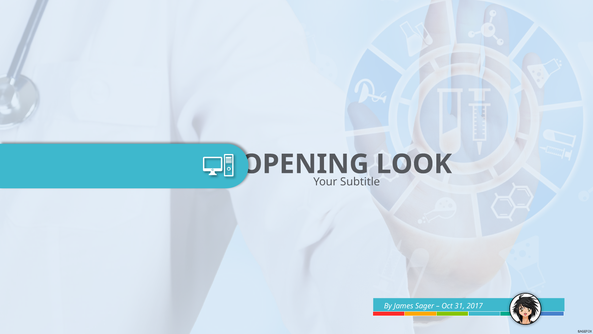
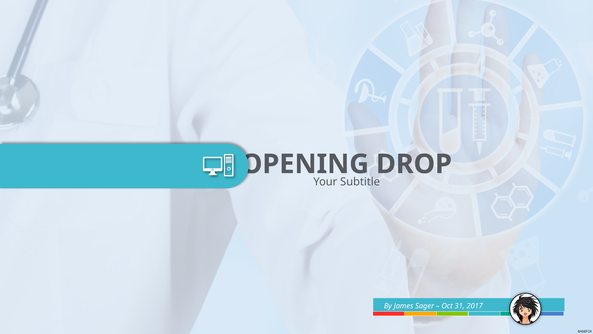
LOOK: LOOK -> DROP
